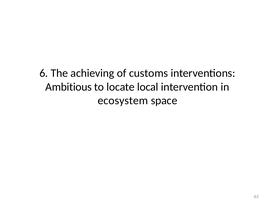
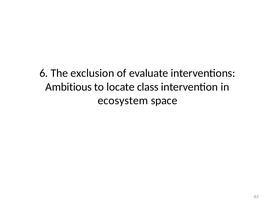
achieving: achieving -> exclusion
customs: customs -> evaluate
local: local -> class
